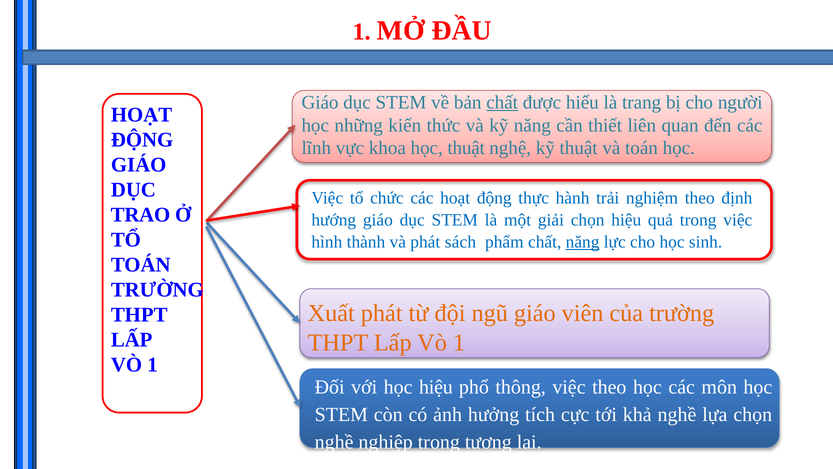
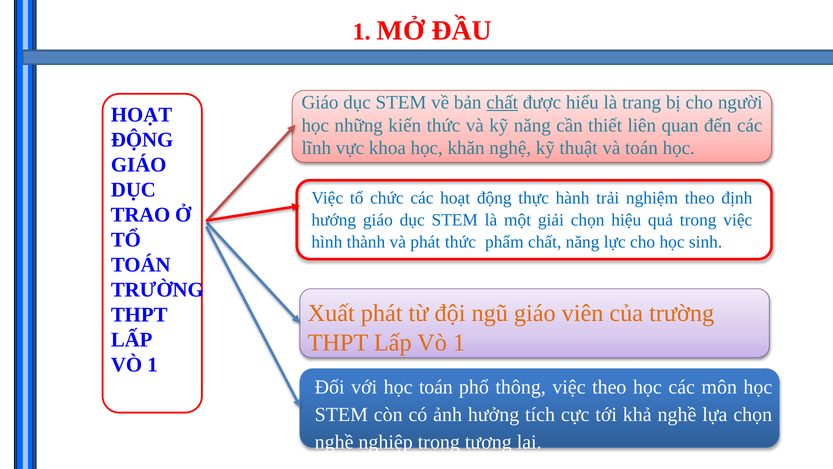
học thuật: thuật -> khăn
phát sách: sách -> thức
năng at (583, 242) underline: present -> none
học hiệu: hiệu -> toán
